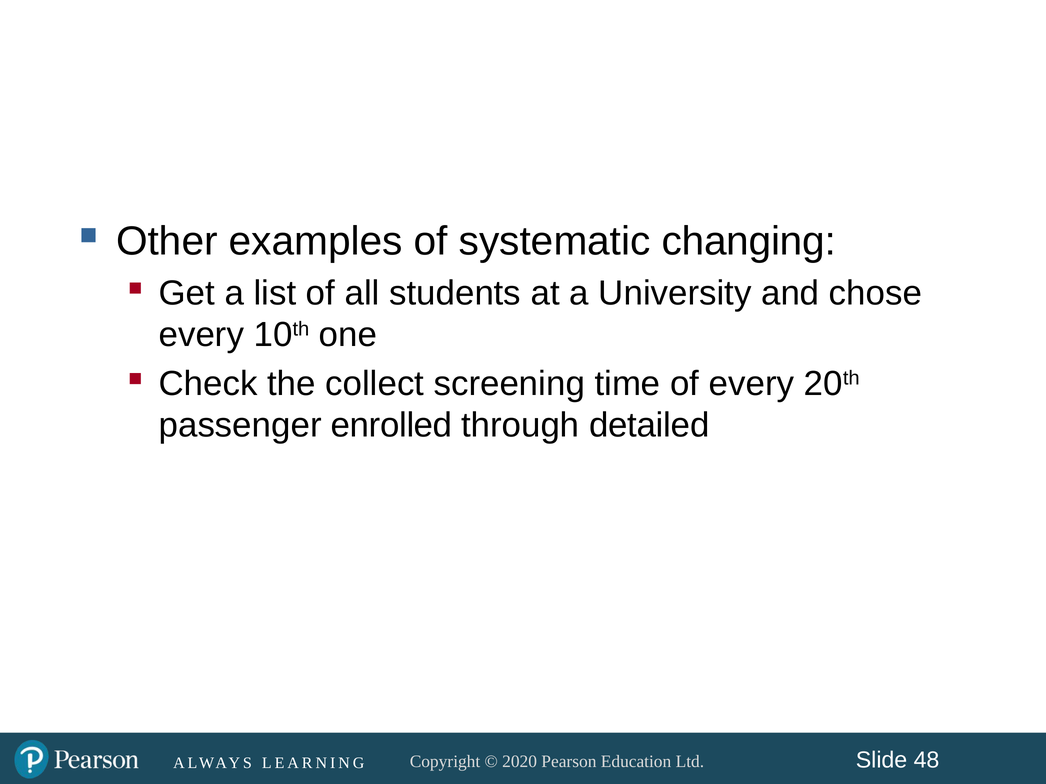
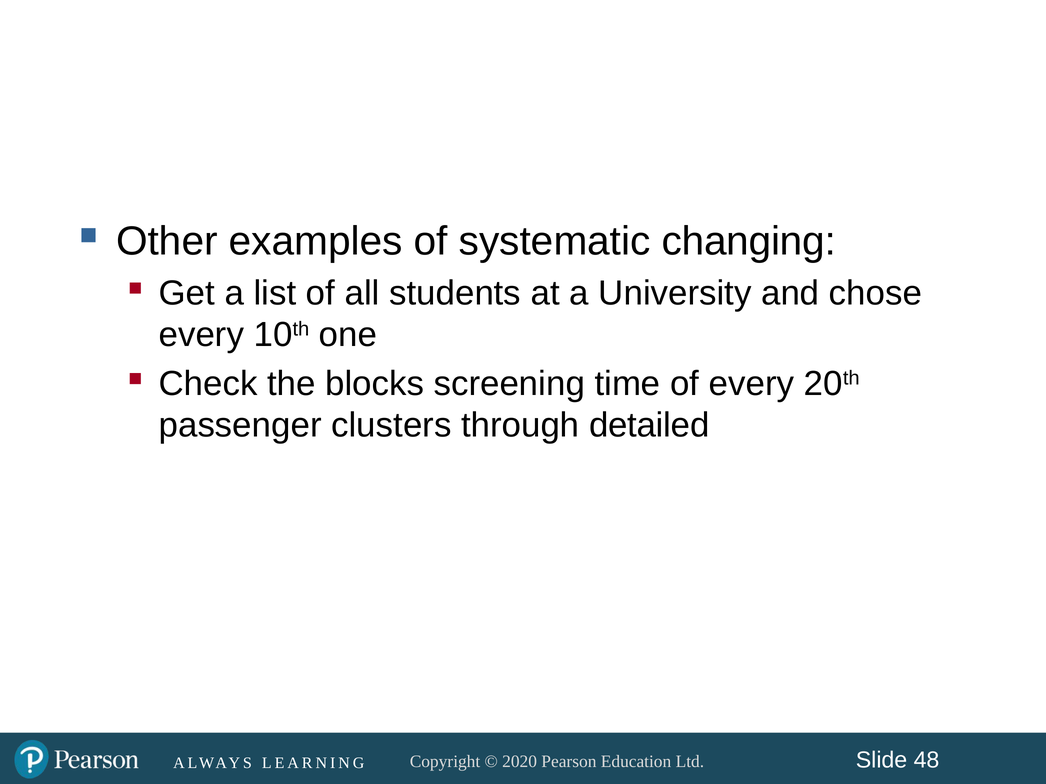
collect: collect -> blocks
enrolled: enrolled -> clusters
